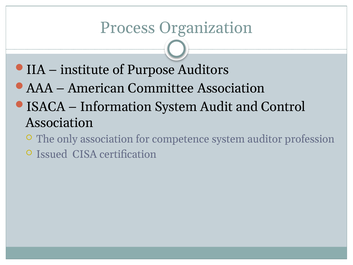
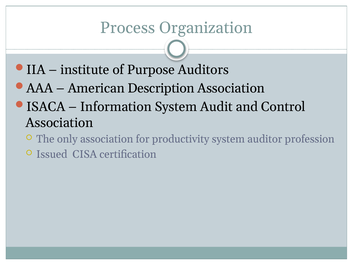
Committee: Committee -> Description
competence: competence -> productivity
